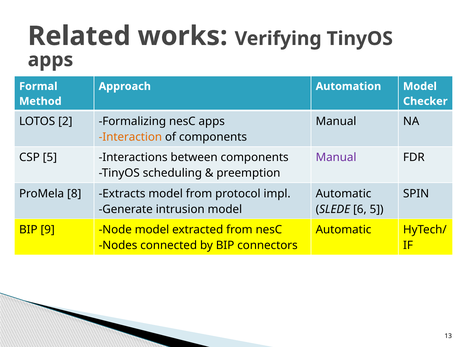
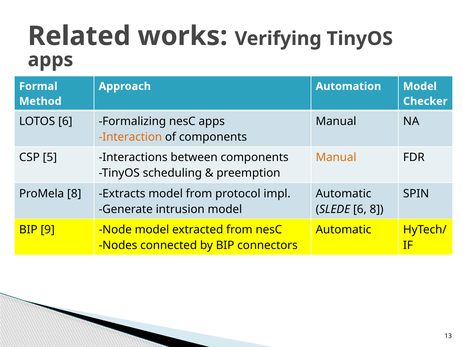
LOTOS 2: 2 -> 6
Manual at (336, 158) colour: purple -> orange
6 5: 5 -> 8
